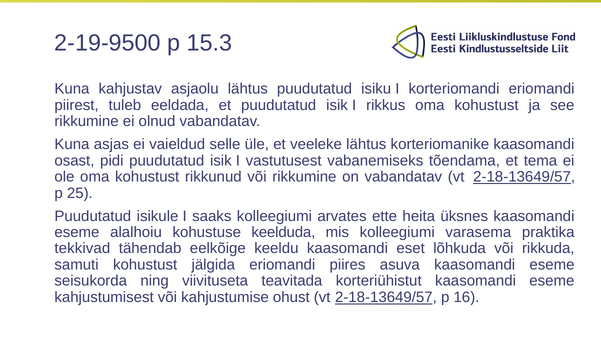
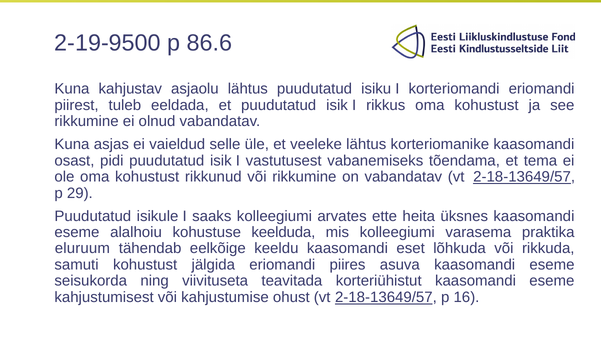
15.3: 15.3 -> 86.6
25: 25 -> 29
tekkivad: tekkivad -> eluruum
